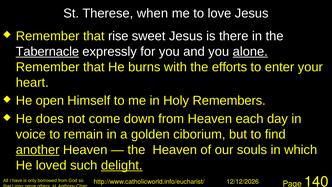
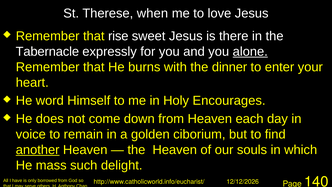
Tabernacle underline: present -> none
efforts: efforts -> dinner
open: open -> word
Remembers: Remembers -> Encourages
loved: loved -> mass
delight underline: present -> none
